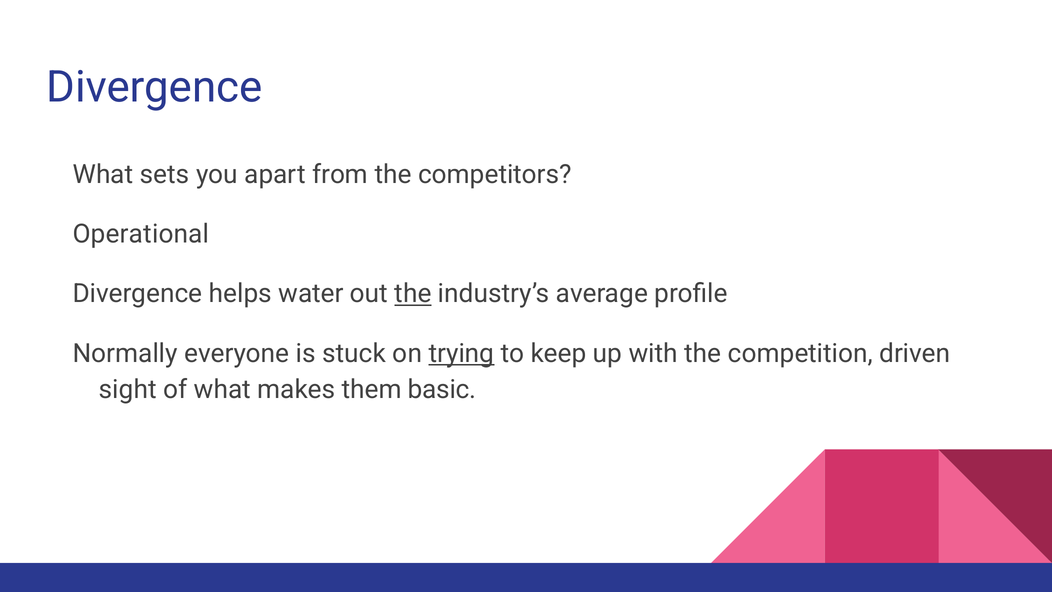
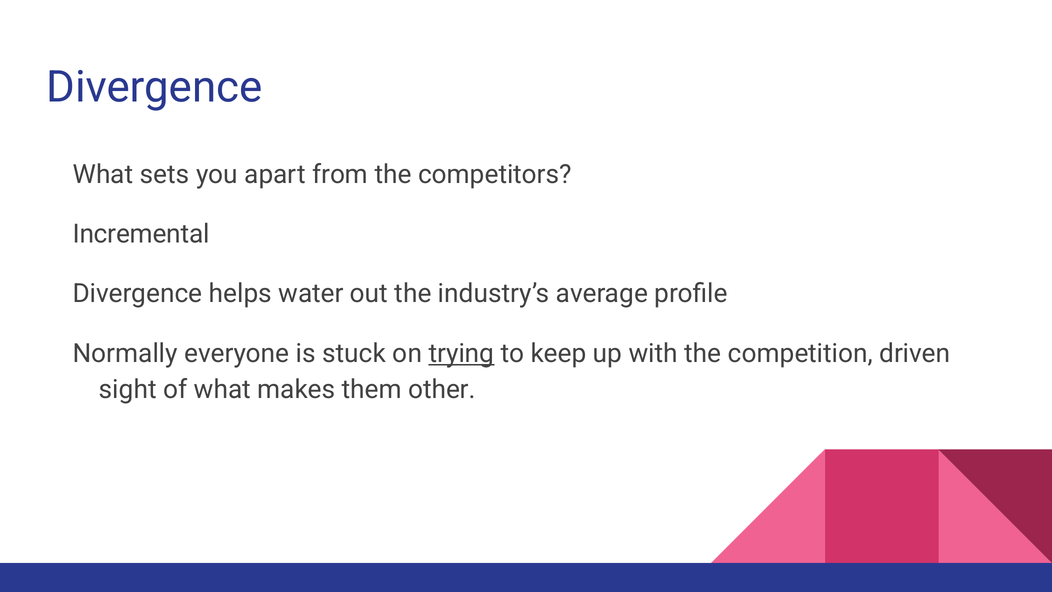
Operational: Operational -> Incremental
the at (413, 294) underline: present -> none
basic: basic -> other
